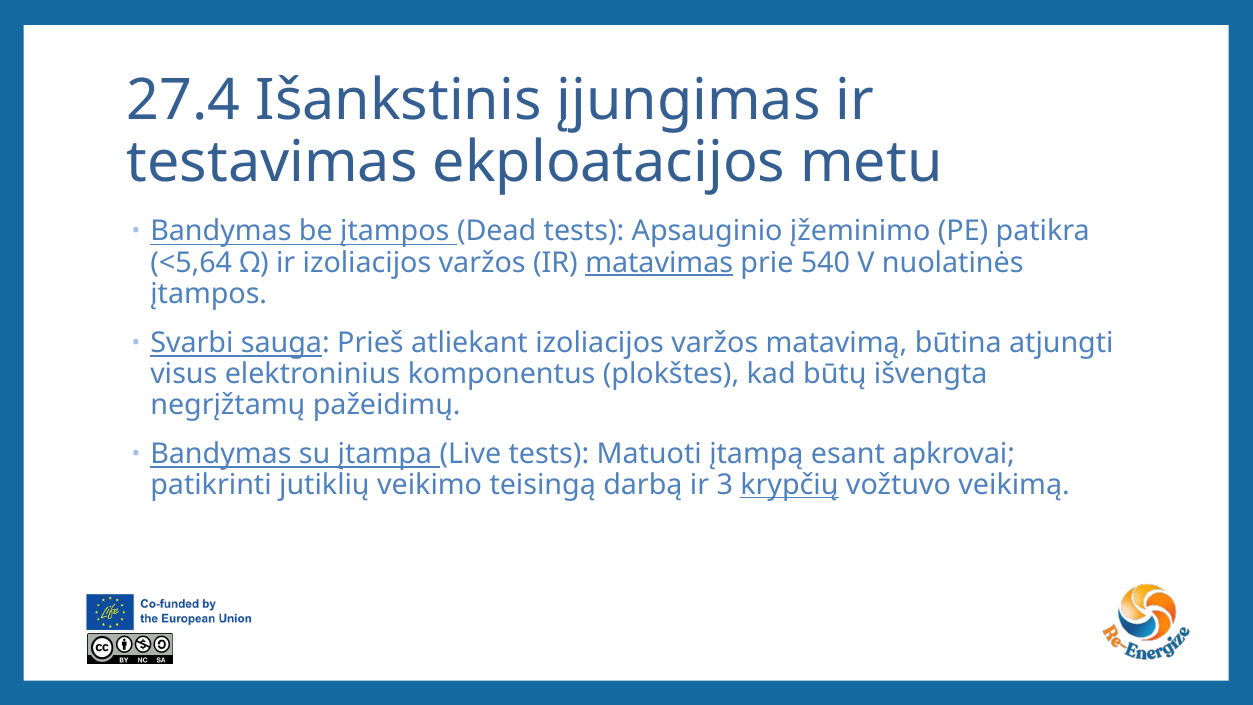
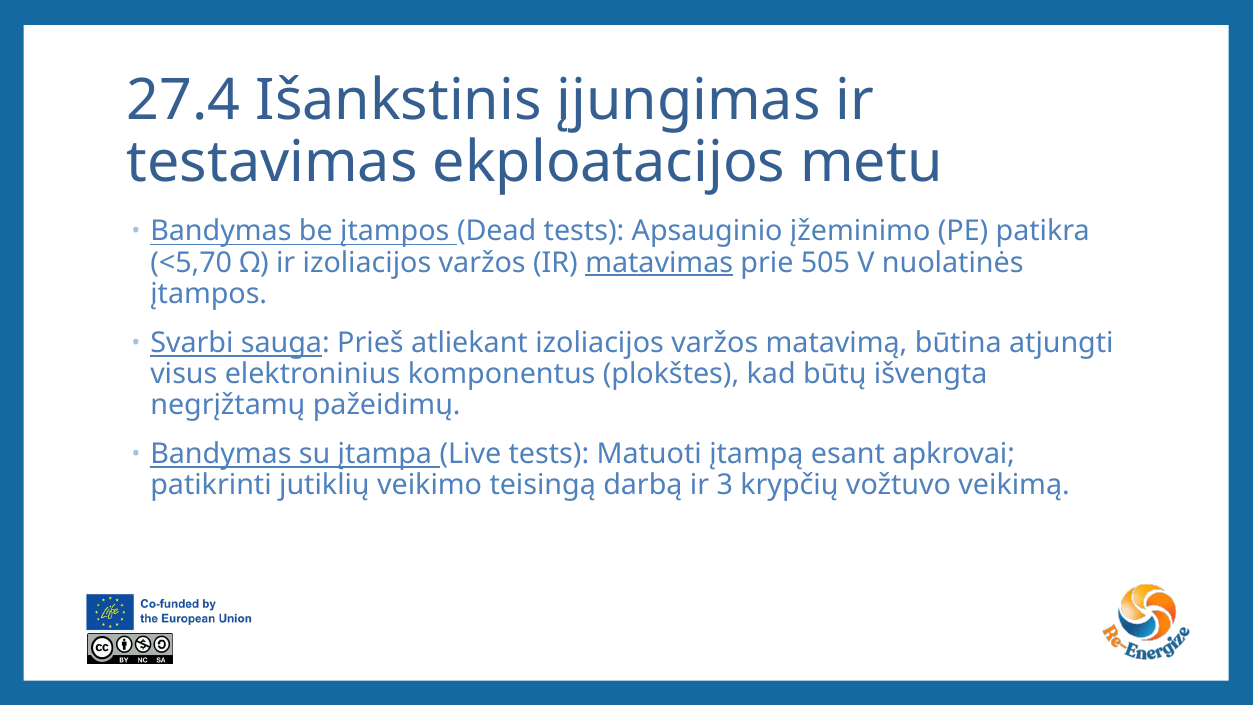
<5,64: <5,64 -> <5,70
540: 540 -> 505
krypčių underline: present -> none
